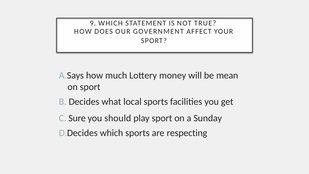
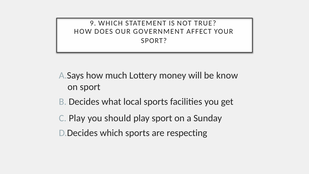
mean: mean -> know
C Sure: Sure -> Play
